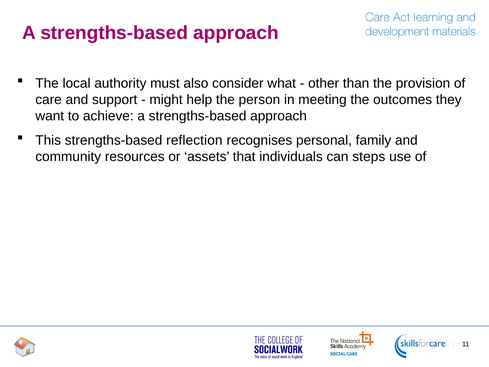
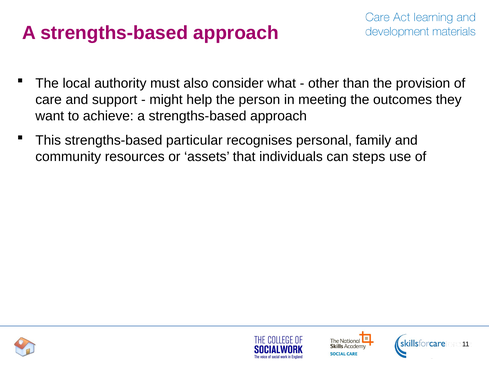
reflection: reflection -> particular
